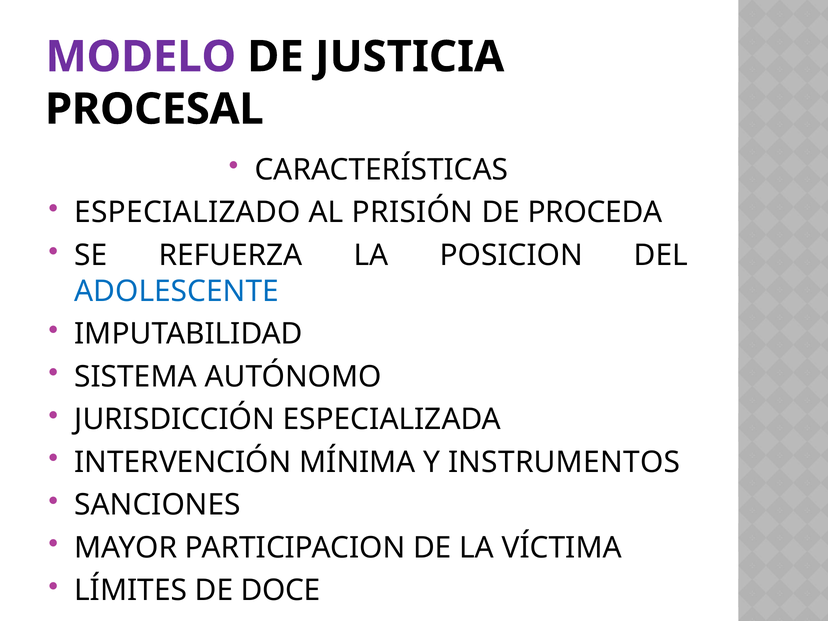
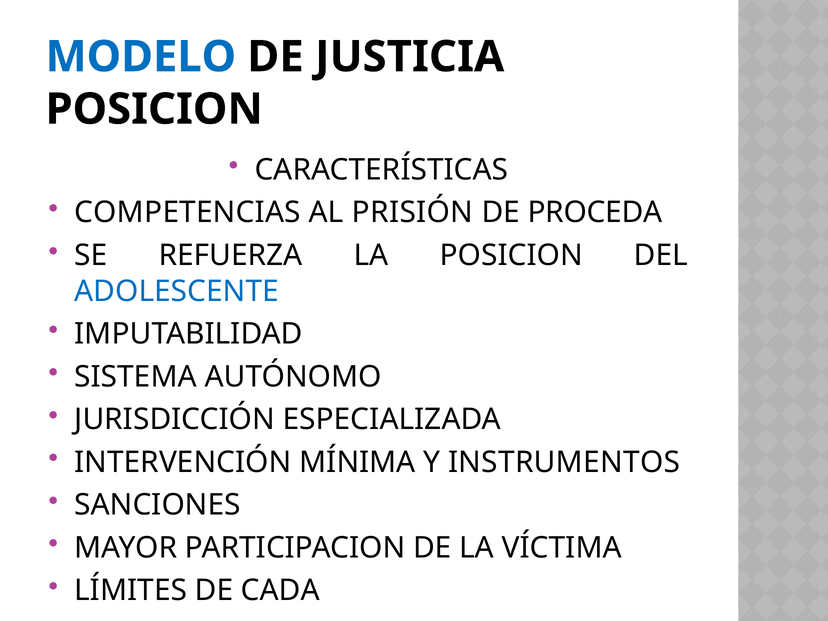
MODELO colour: purple -> blue
PROCESAL at (154, 109): PROCESAL -> POSICION
ESPECIALIZADO: ESPECIALIZADO -> COMPETENCIAS
DOCE: DOCE -> CADA
